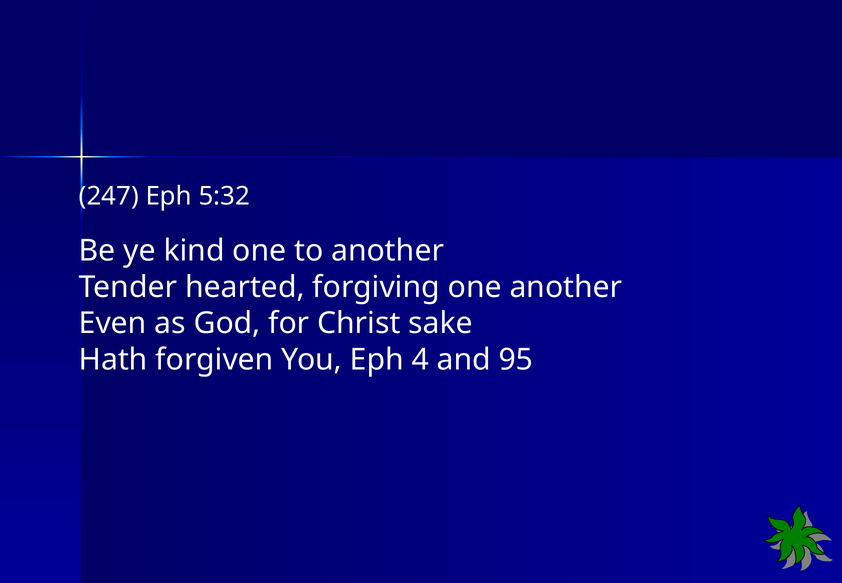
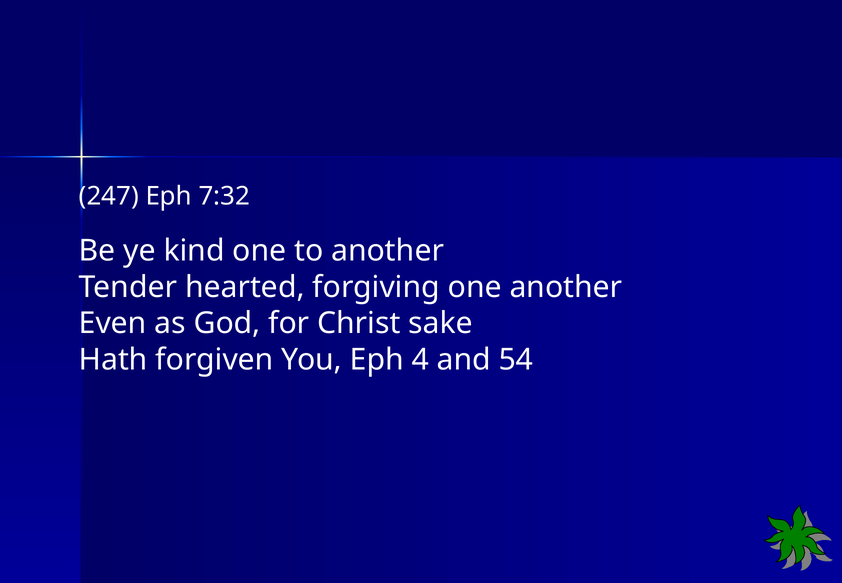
5:32: 5:32 -> 7:32
95: 95 -> 54
